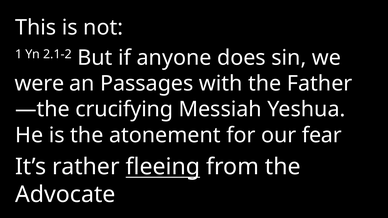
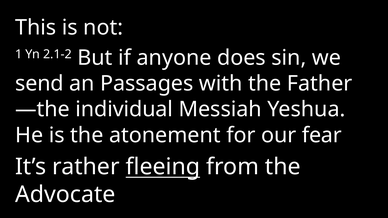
were: were -> send
crucifying: crucifying -> individual
